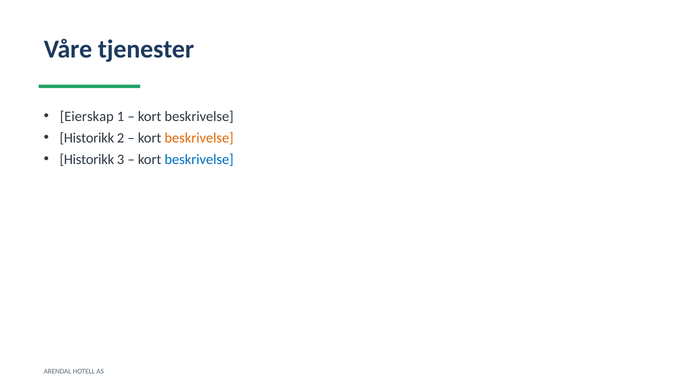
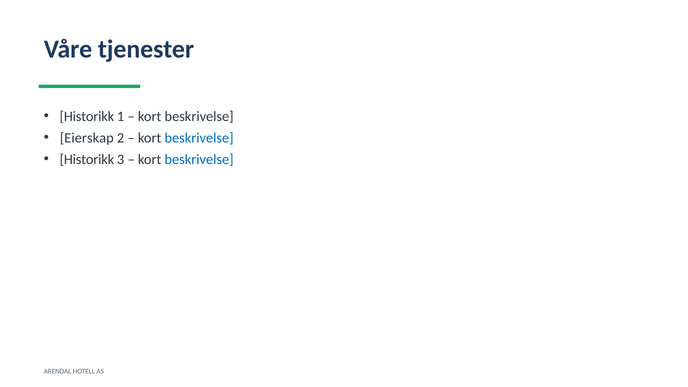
Eierskap at (87, 117): Eierskap -> Historikk
Historikk at (87, 138): Historikk -> Eierskap
beskrivelse at (199, 138) colour: orange -> blue
